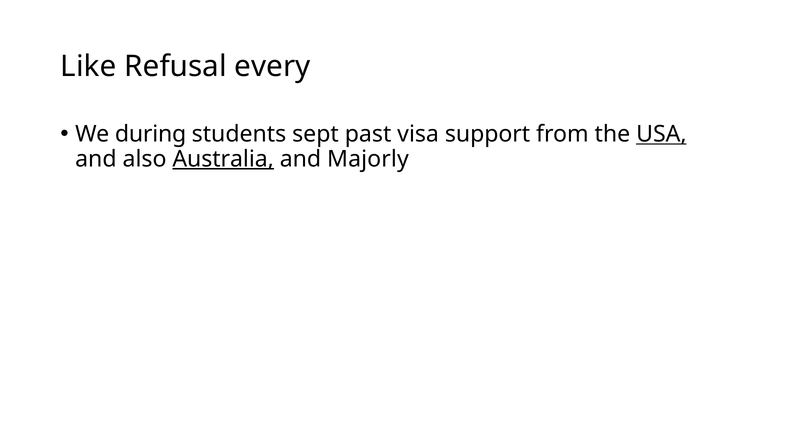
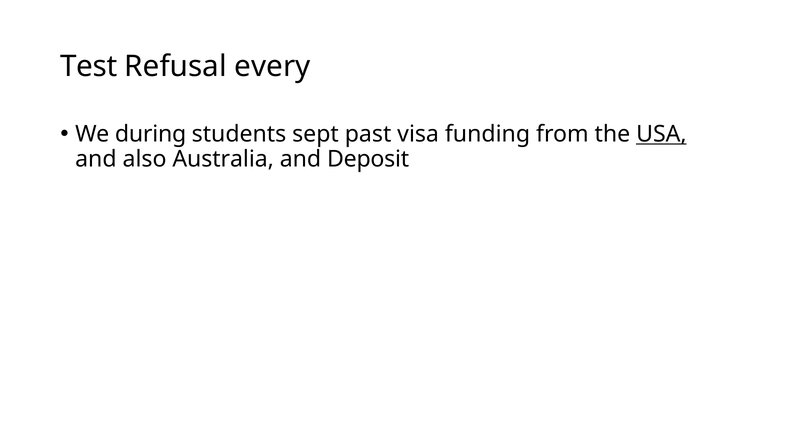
Like: Like -> Test
support: support -> funding
Australia underline: present -> none
Majorly: Majorly -> Deposit
